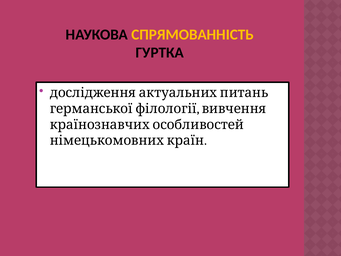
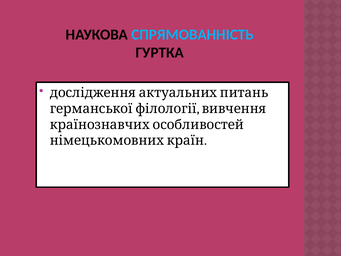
СПРЯМОВАННІСТЬ colour: yellow -> light blue
